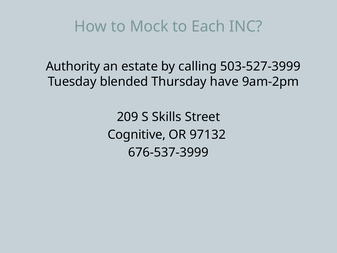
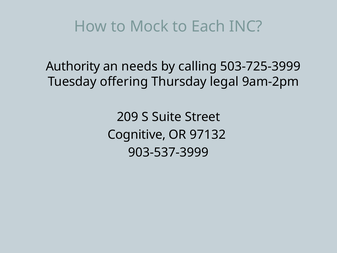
estate: estate -> needs
503-527-3999: 503-527-3999 -> 503-725-3999
blended: blended -> offering
have: have -> legal
Skills: Skills -> Suite
676-537-3999: 676-537-3999 -> 903-537-3999
